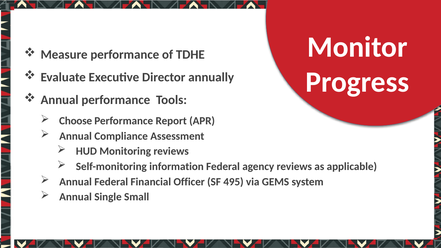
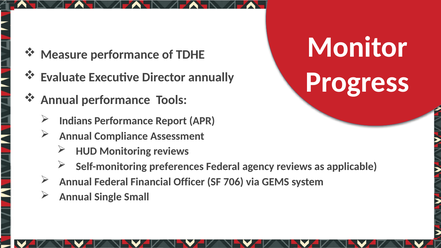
Choose: Choose -> Indians
information: information -> preferences
495: 495 -> 706
